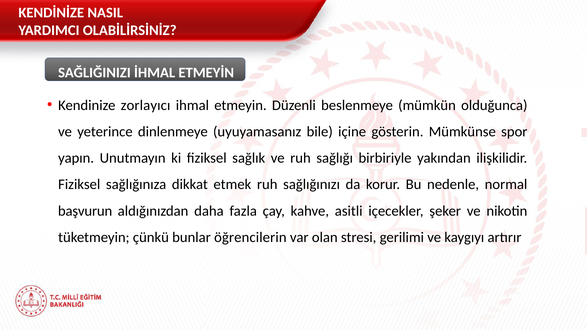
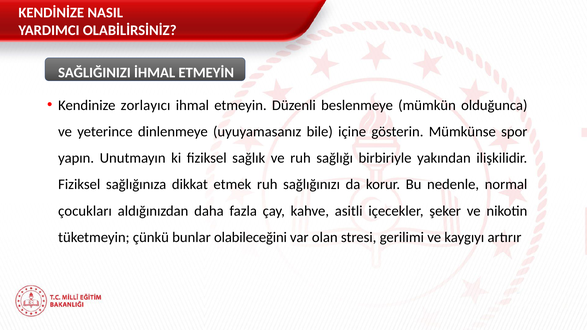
başvurun: başvurun -> çocukları
öğrencilerin: öğrencilerin -> olabileceğini
